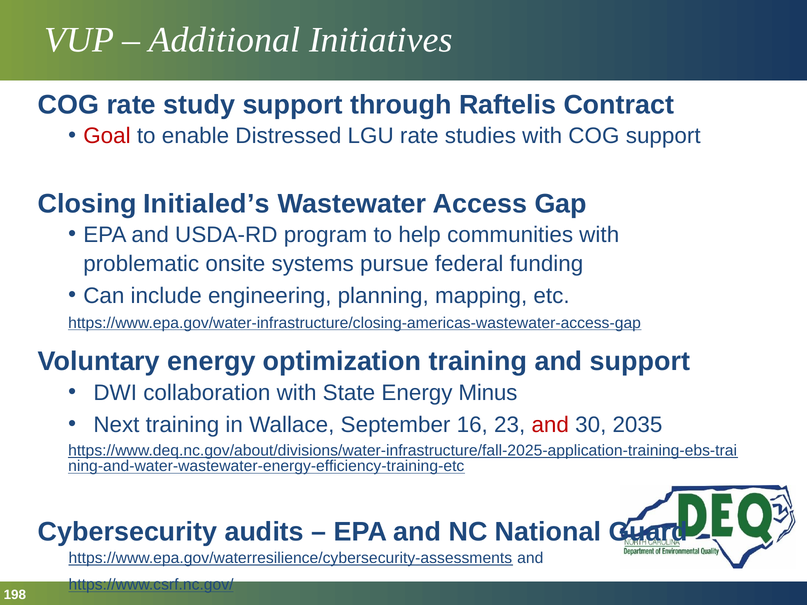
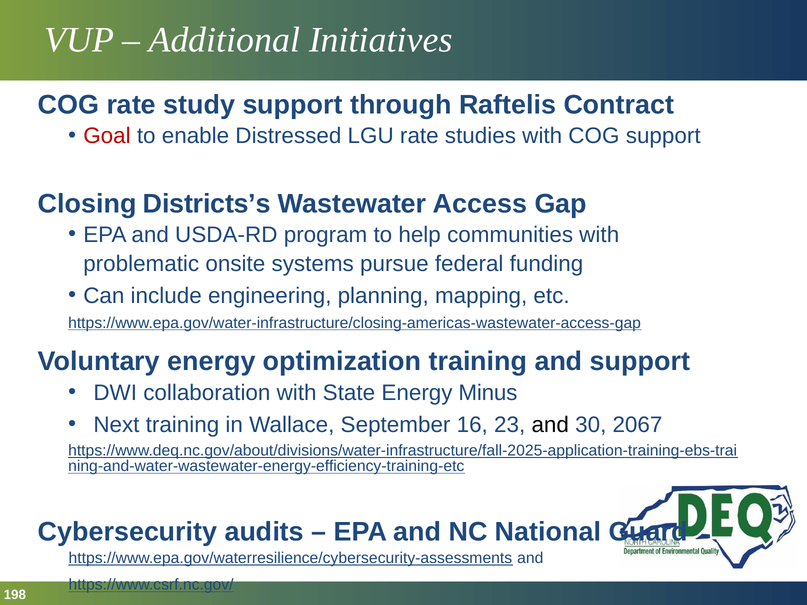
Initialed’s: Initialed’s -> Districts’s
and at (550, 425) colour: red -> black
2035: 2035 -> 2067
